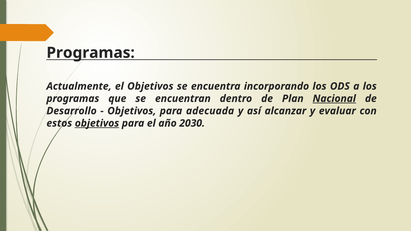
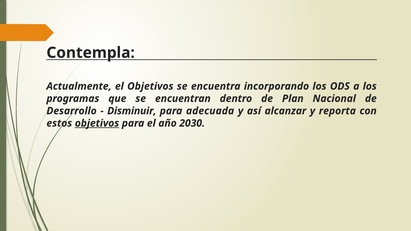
Programas at (91, 53): Programas -> Contempla
Nacional underline: present -> none
Objetivos at (132, 111): Objetivos -> Disminuir
evaluar: evaluar -> reporta
